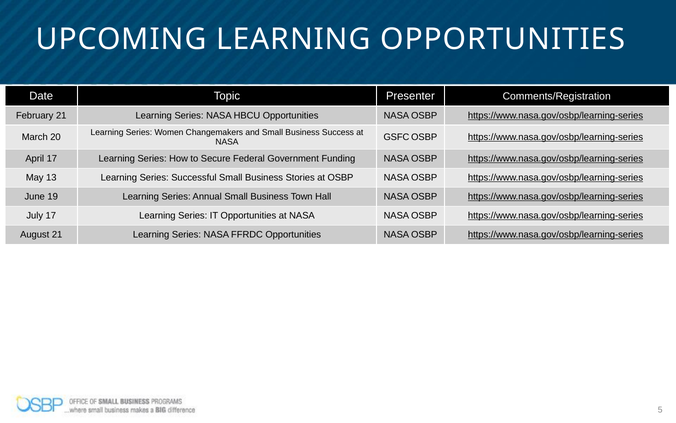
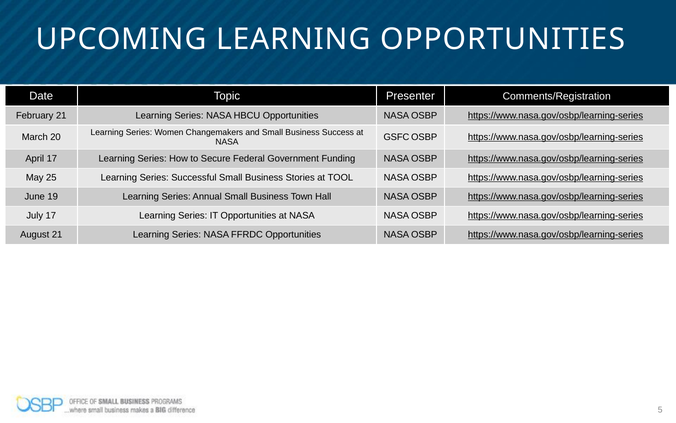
13: 13 -> 25
at OSBP: OSBP -> TOOL
